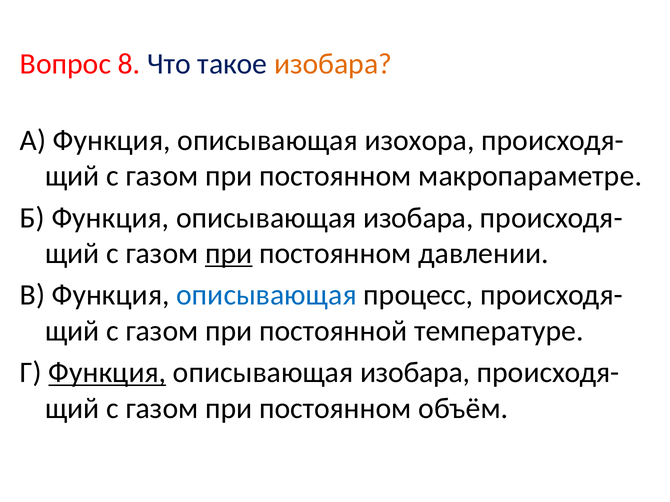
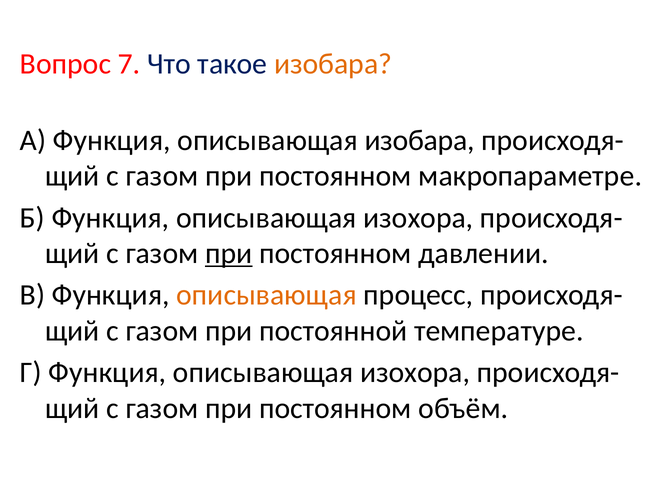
8: 8 -> 7
описывающая изохора: изохора -> изобара
Б Функция описывающая изобара: изобара -> изохора
описывающая at (266, 295) colour: blue -> orange
Функция at (107, 373) underline: present -> none
изобара at (415, 373): изобара -> изохора
